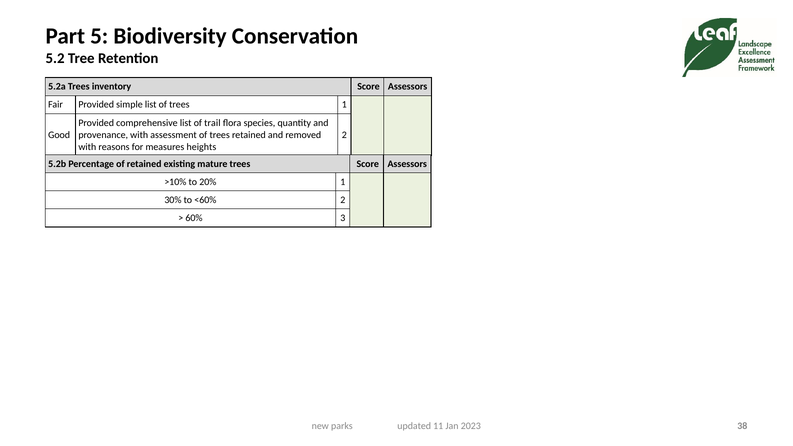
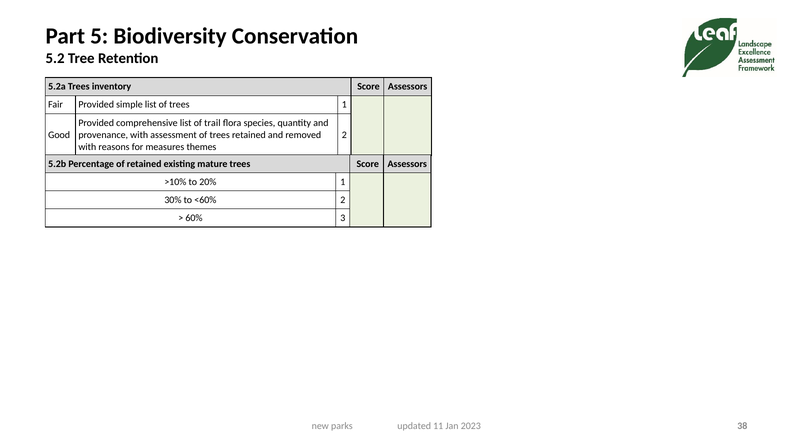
heights: heights -> themes
